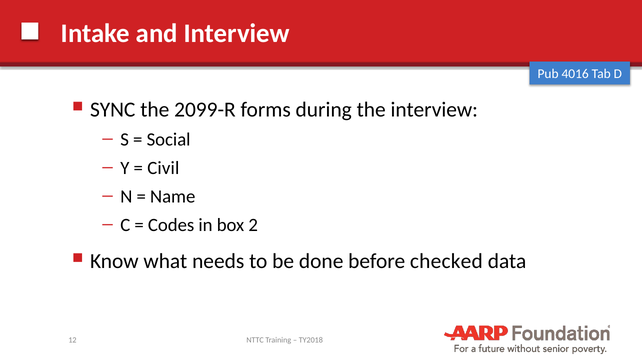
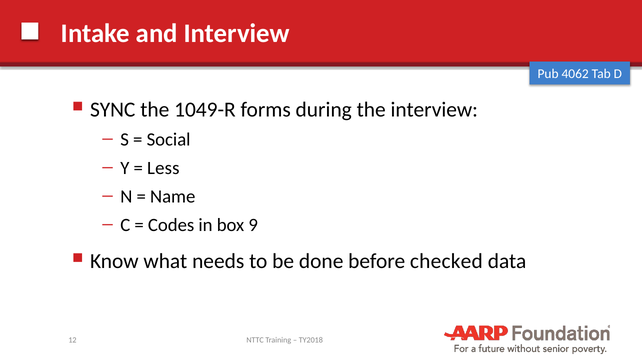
4016: 4016 -> 4062
2099-R: 2099-R -> 1049-R
Civil: Civil -> Less
2: 2 -> 9
